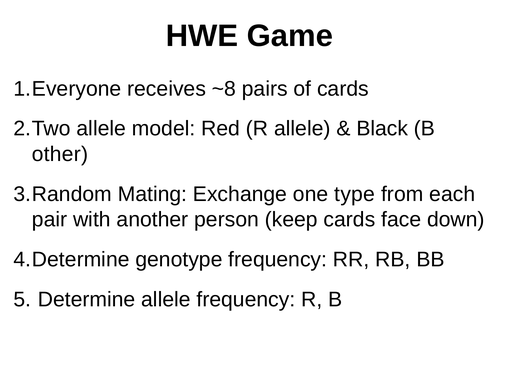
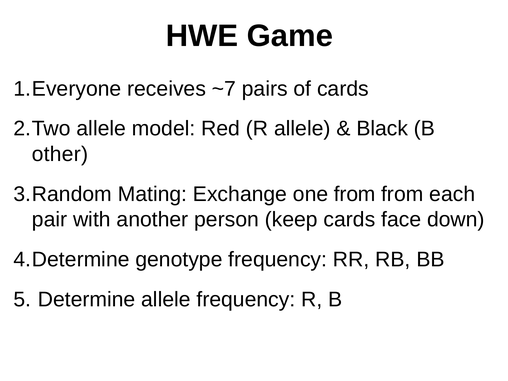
~8: ~8 -> ~7
one type: type -> from
